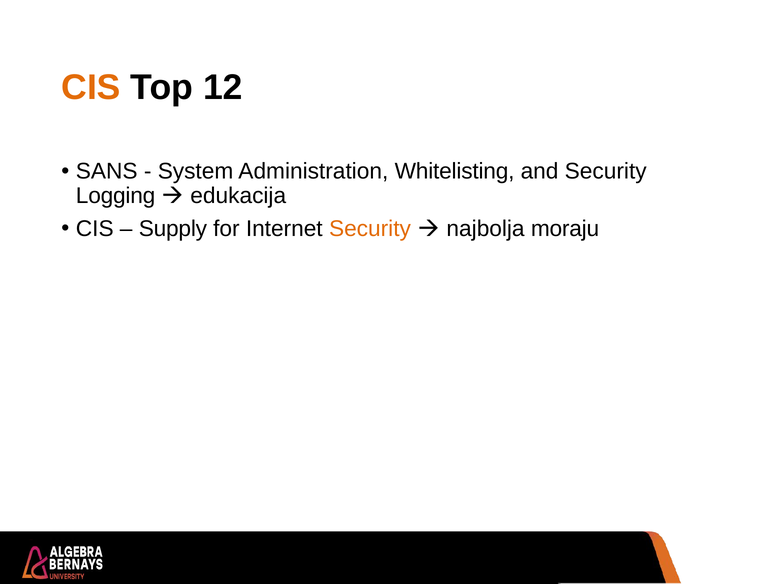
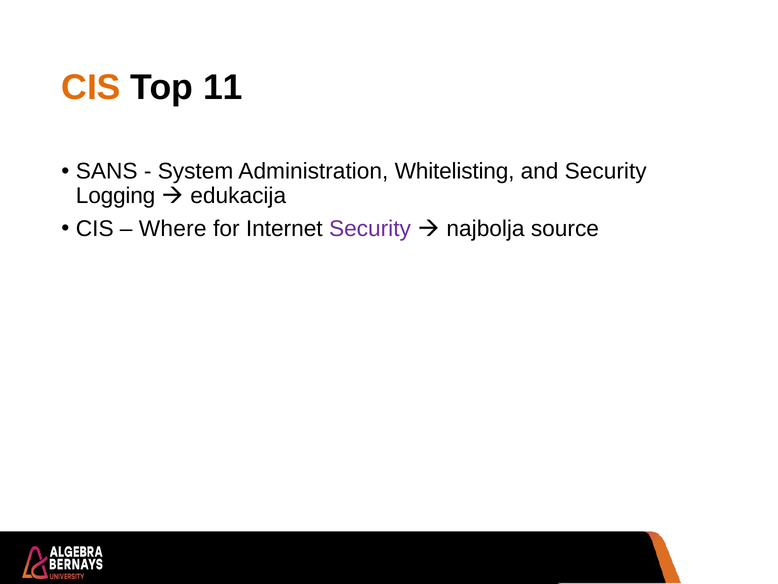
12: 12 -> 11
Supply: Supply -> Where
Security at (370, 228) colour: orange -> purple
moraju: moraju -> source
